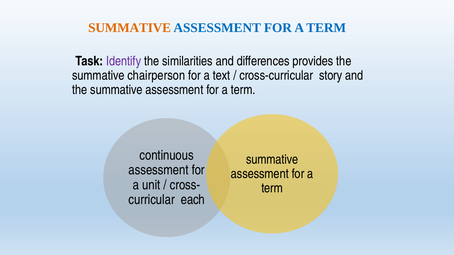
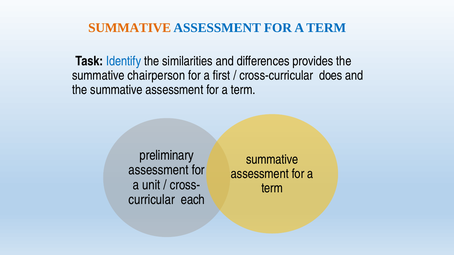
Identify colour: purple -> blue
text: text -> first
story: story -> does
continuous: continuous -> preliminary
